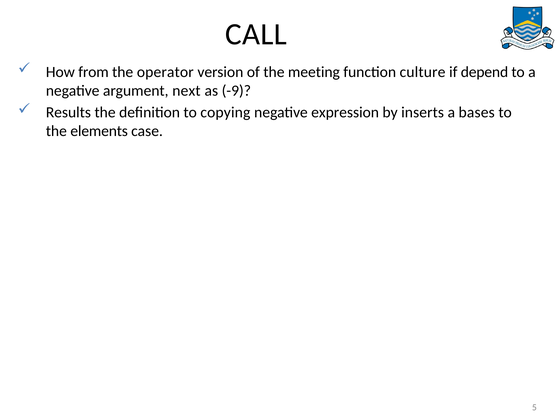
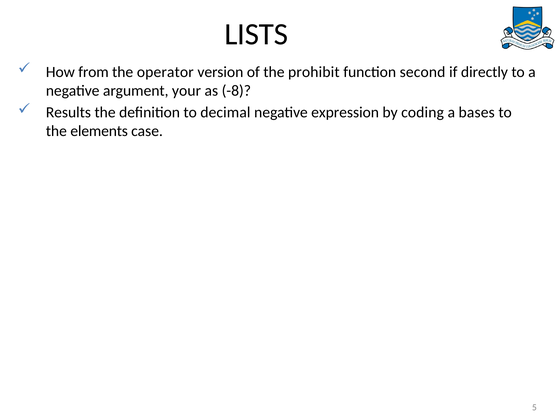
CALL: CALL -> LISTS
meeting: meeting -> prohibit
culture: culture -> second
depend: depend -> directly
next: next -> your
-9: -9 -> -8
copying: copying -> decimal
inserts: inserts -> coding
